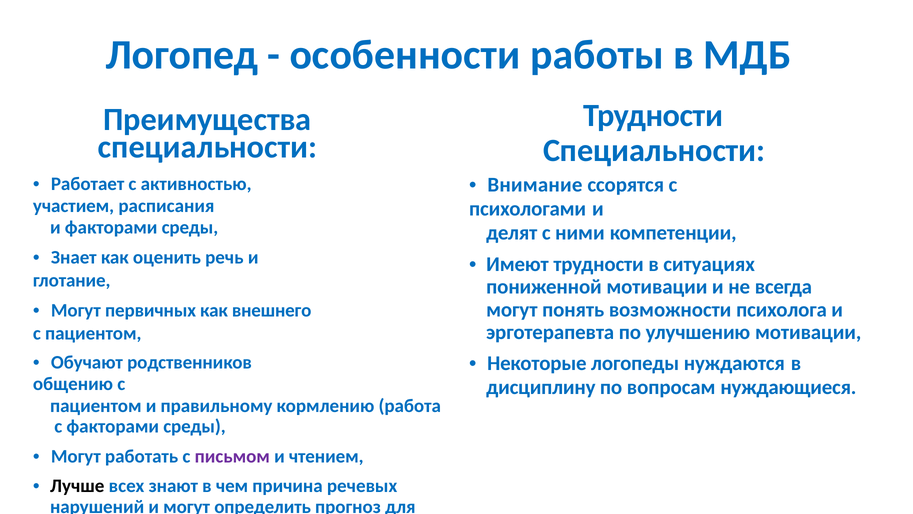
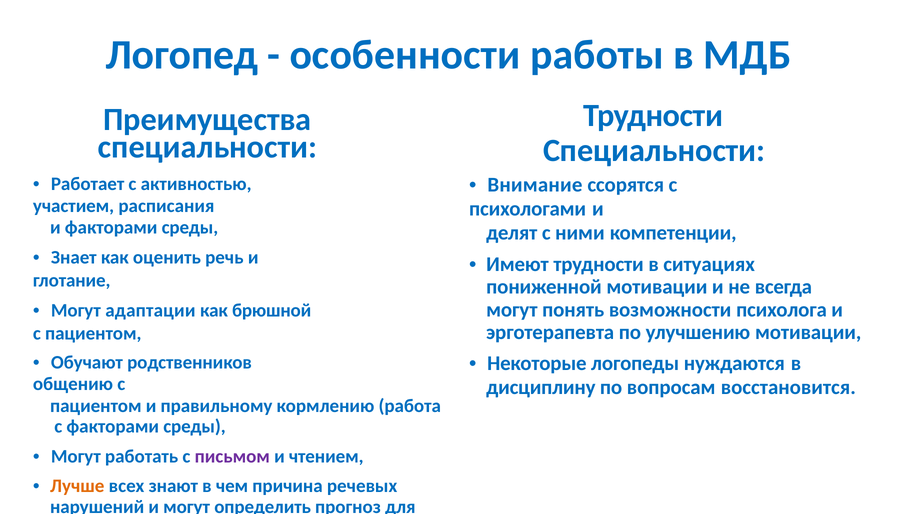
первичных: первичных -> адаптации
внешнего: внешнего -> брюшной
нуждающиеся: нуждающиеся -> восстановится
Лучше colour: black -> orange
